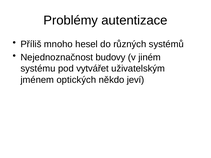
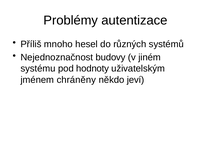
vytvářet: vytvářet -> hodnoty
optických: optických -> chráněny
